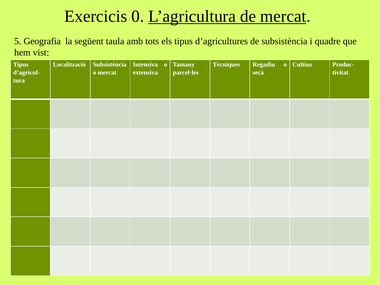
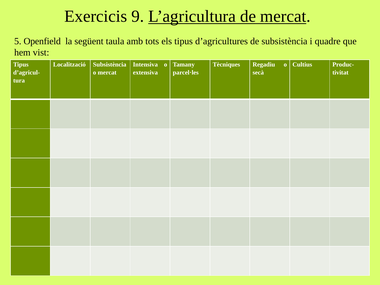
0: 0 -> 9
Geografia: Geografia -> Openfield
